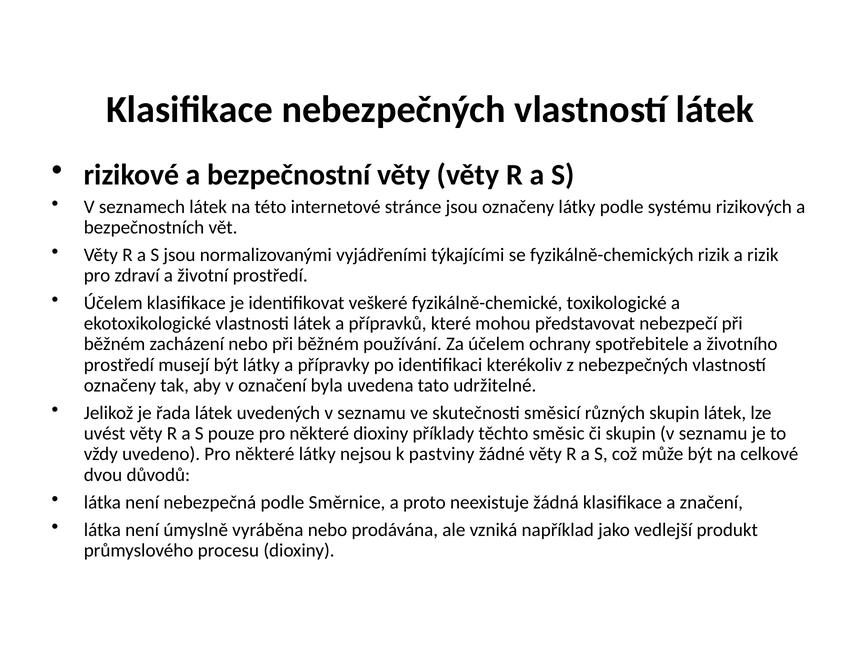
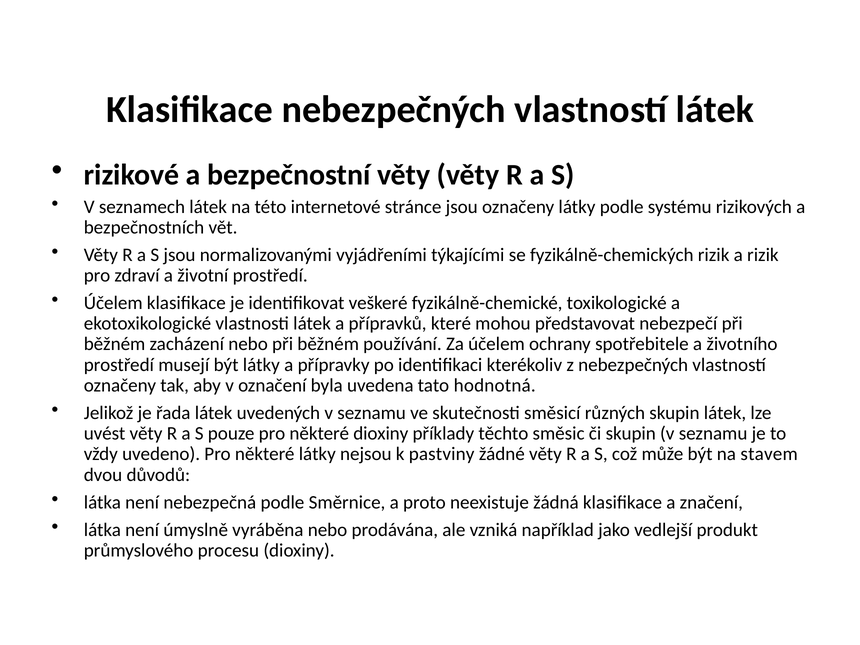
udržitelné: udržitelné -> hodnotná
celkové: celkové -> stavem
